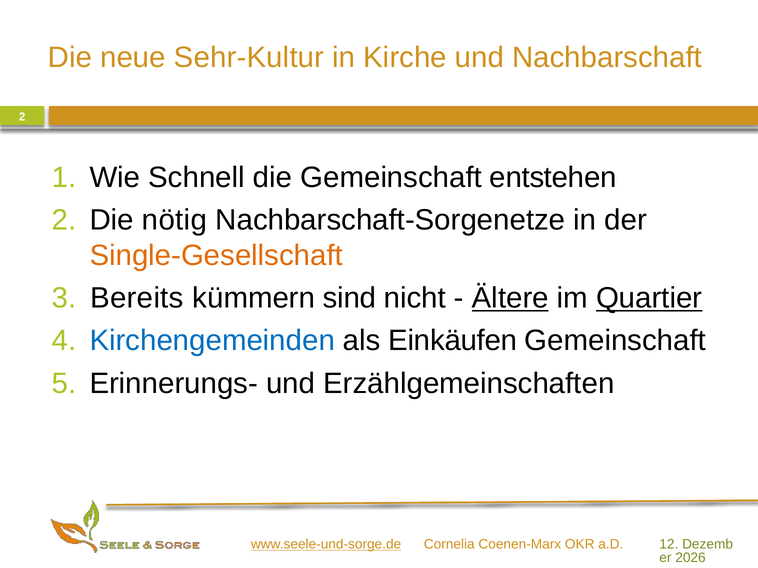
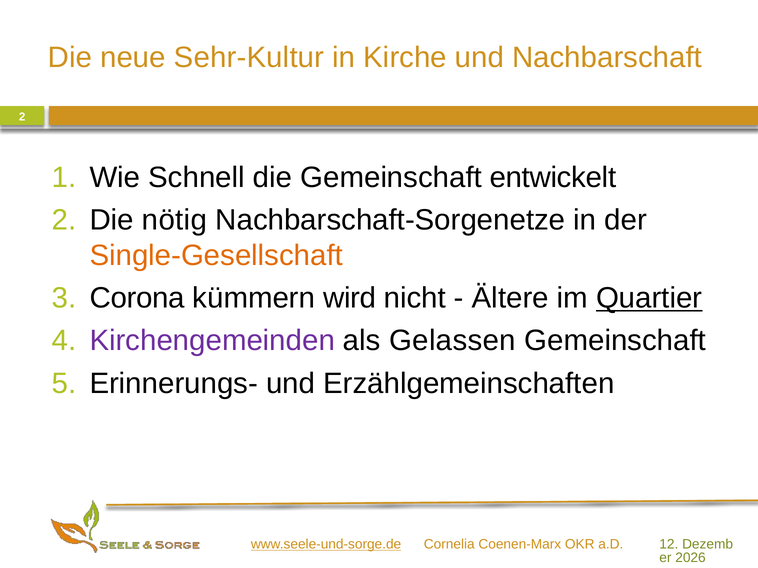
entstehen: entstehen -> entwickelt
Bereits: Bereits -> Corona
sind: sind -> wird
Ältere underline: present -> none
Kirchengemeinden colour: blue -> purple
Einkäufen: Einkäufen -> Gelassen
